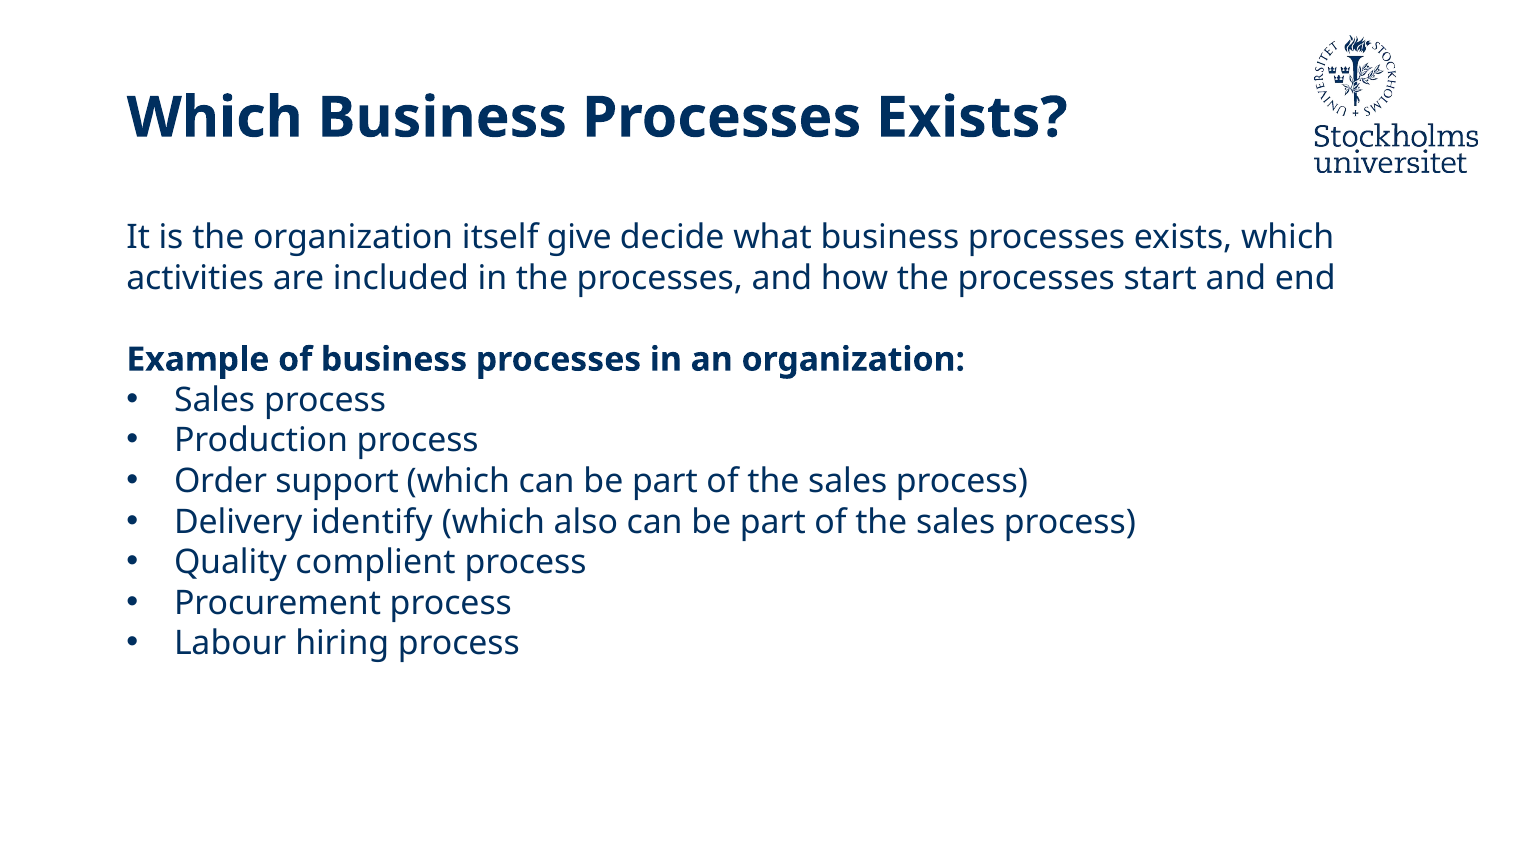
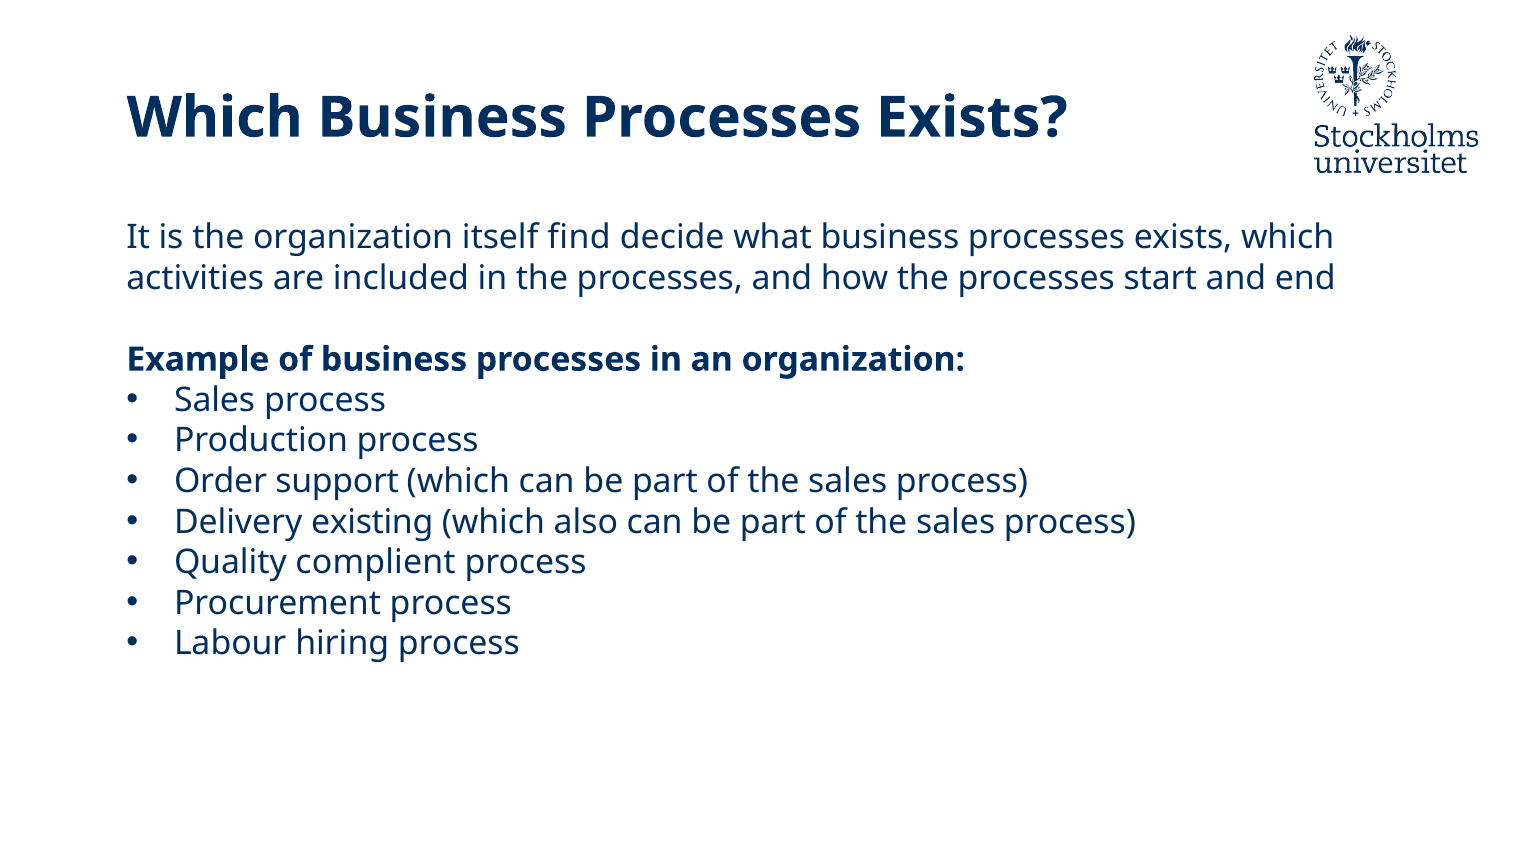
give: give -> find
identify: identify -> existing
